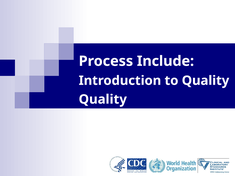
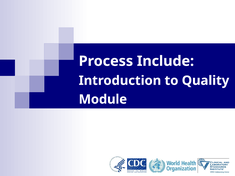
Quality at (103, 99): Quality -> Module
